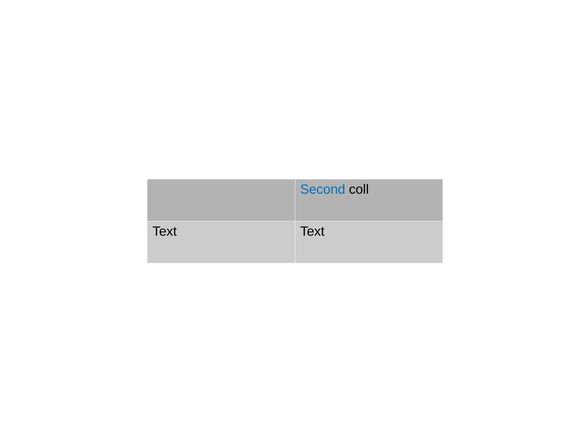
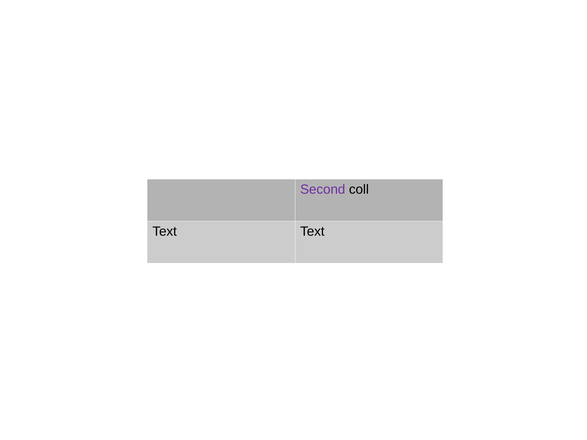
Second colour: blue -> purple
